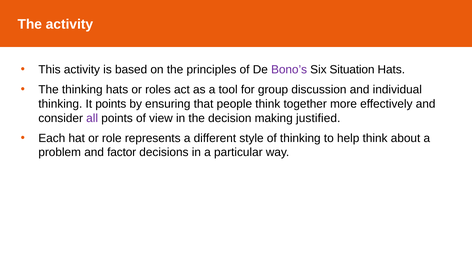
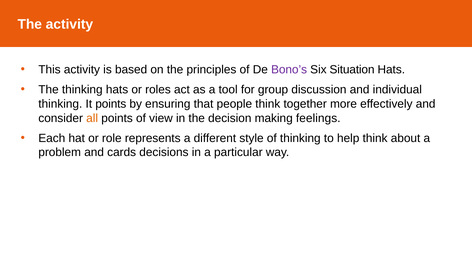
all colour: purple -> orange
justified: justified -> feelings
factor: factor -> cards
